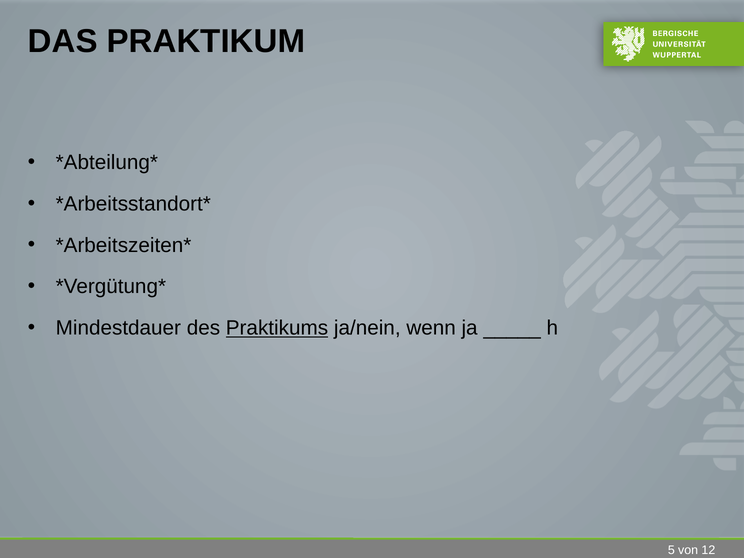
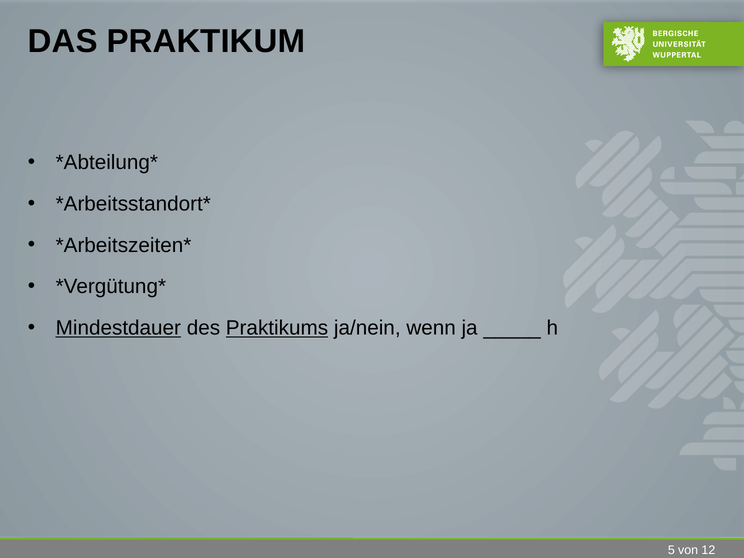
Mindestdauer underline: none -> present
